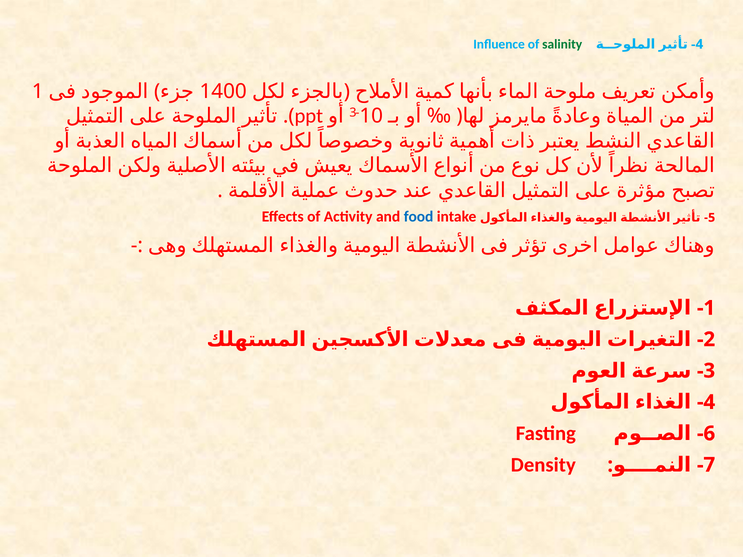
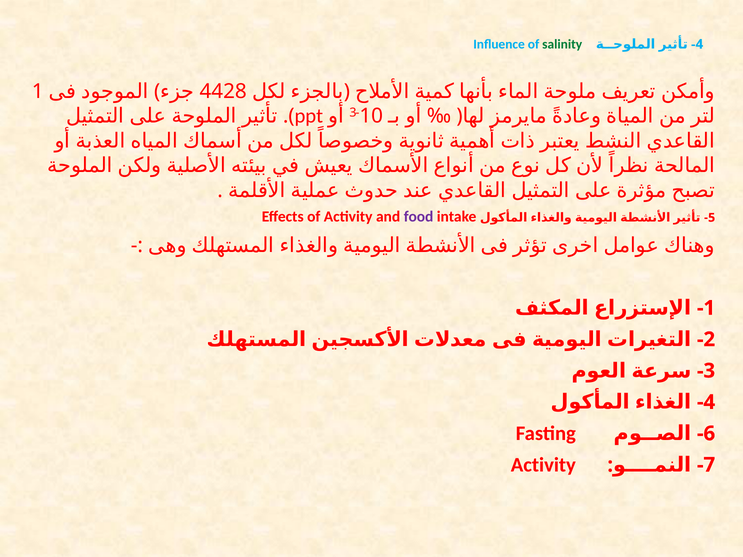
1400: 1400 -> 4428
food colour: blue -> purple
Density at (543, 465): Density -> Activity
